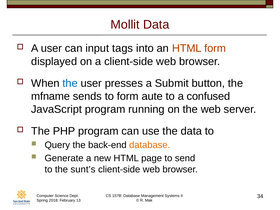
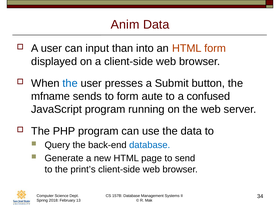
Mollit: Mollit -> Anim
tags: tags -> than
database at (150, 145) colour: orange -> blue
sunt’s: sunt’s -> print’s
